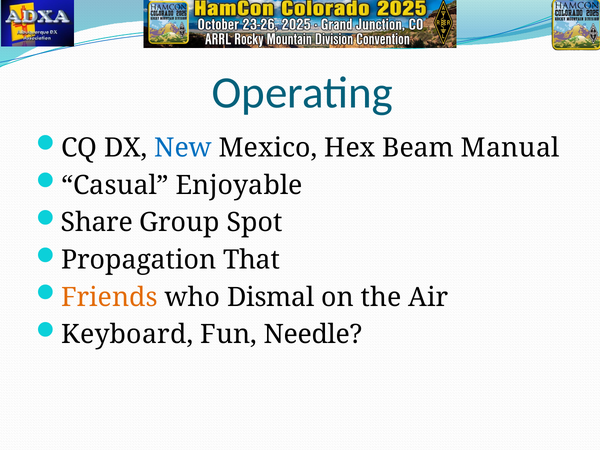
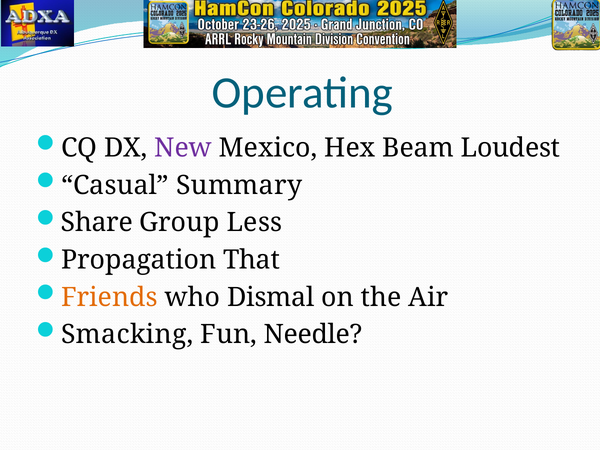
New colour: blue -> purple
Manual: Manual -> Loudest
Enjoyable: Enjoyable -> Summary
Spot: Spot -> Less
Keyboard: Keyboard -> Smacking
